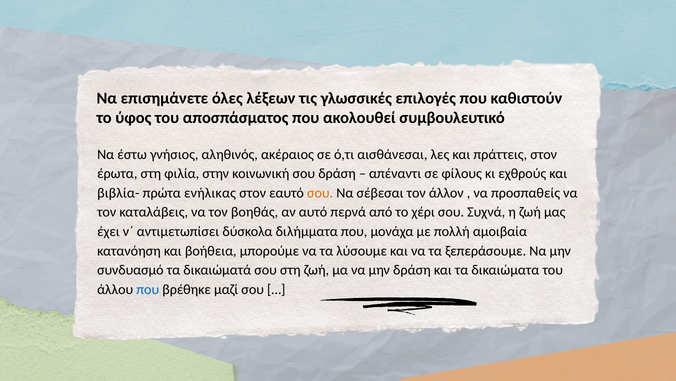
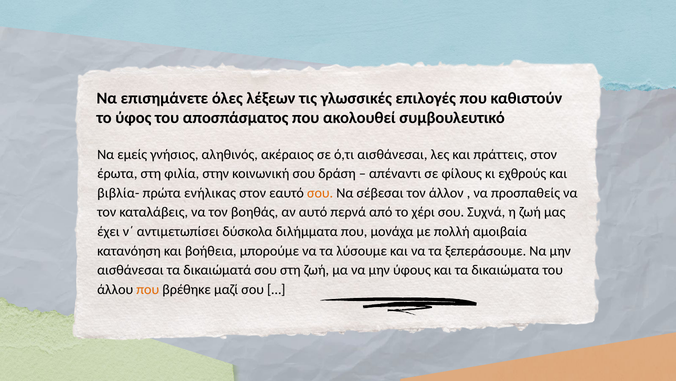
έστω: έστω -> εμείς
συνδυασμό at (130, 270): συνδυασμό -> αισθάνεσαι
μην δράση: δράση -> ύφους
που at (148, 289) colour: blue -> orange
